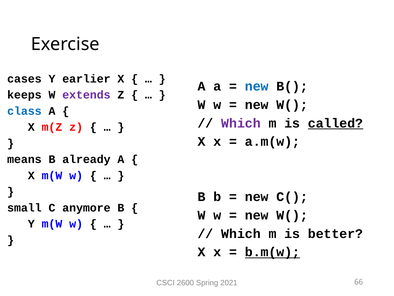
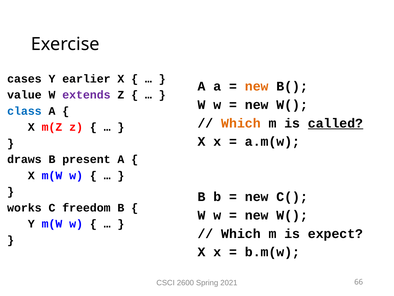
new at (257, 86) colour: blue -> orange
keeps: keeps -> value
Which at (241, 123) colour: purple -> orange
means: means -> draws
already: already -> present
small: small -> works
anymore: anymore -> freedom
better: better -> expect
b.m(w underline: present -> none
